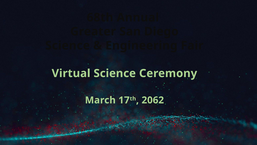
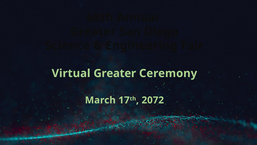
Virtual Science: Science -> Greater
2062: 2062 -> 2072
